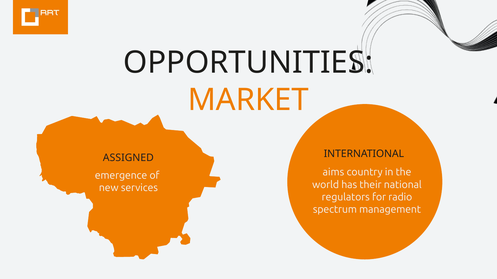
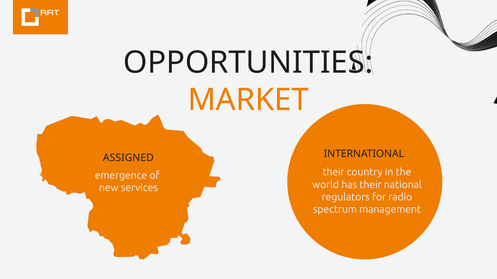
aims at (333, 173): aims -> their
